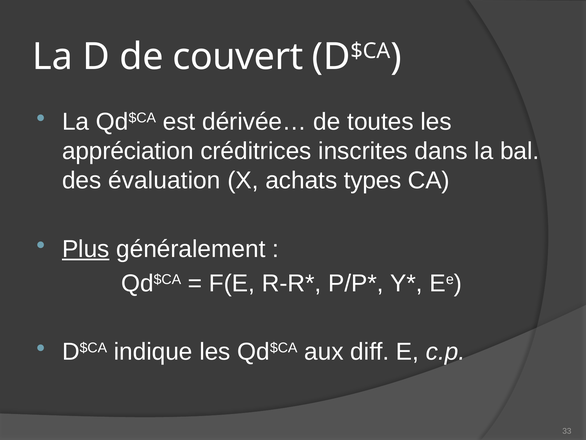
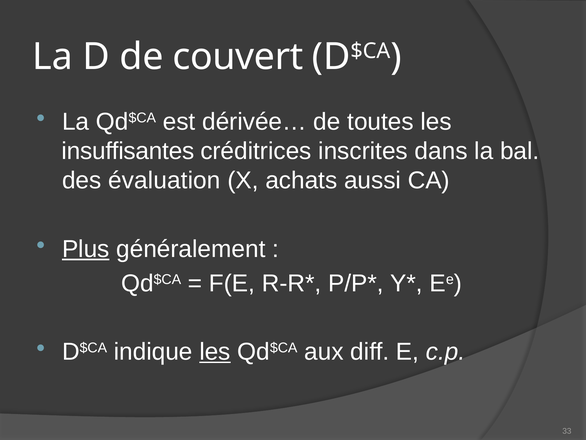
appréciation: appréciation -> insuffisantes
types: types -> aussi
les at (215, 351) underline: none -> present
